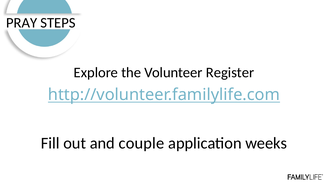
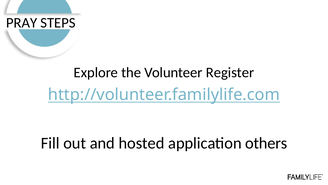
couple: couple -> hosted
weeks: weeks -> others
